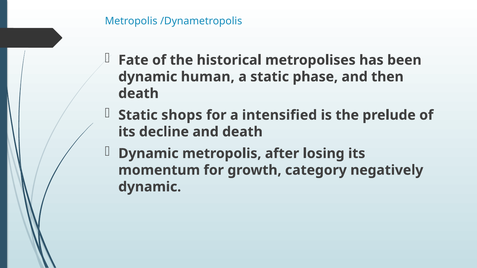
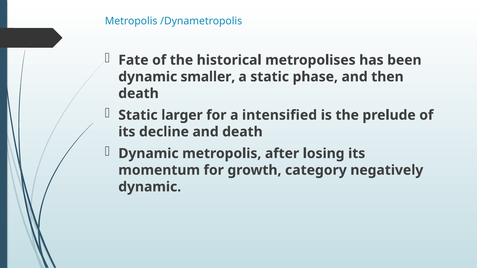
human: human -> smaller
shops: shops -> larger
